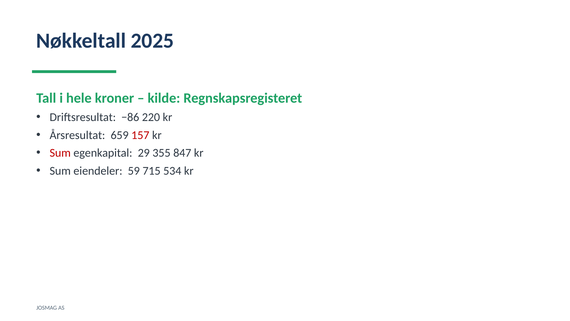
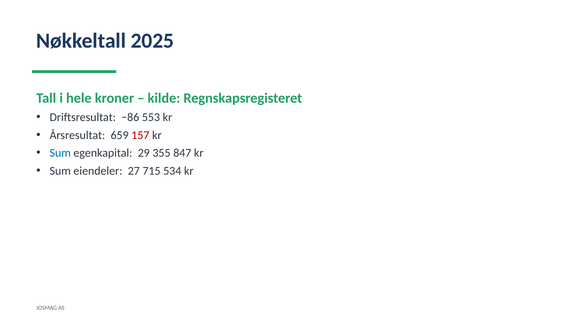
220: 220 -> 553
Sum at (60, 153) colour: red -> blue
59: 59 -> 27
